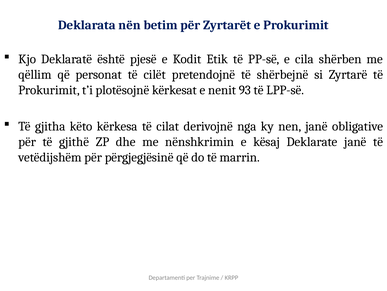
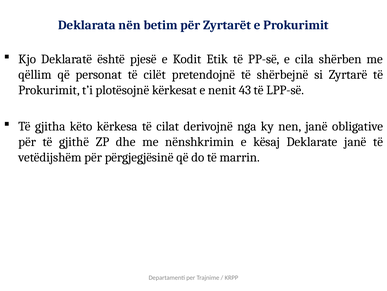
93: 93 -> 43
